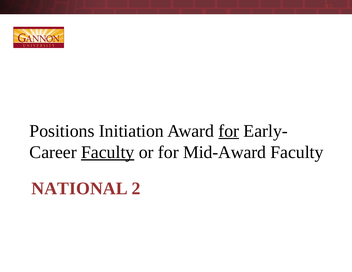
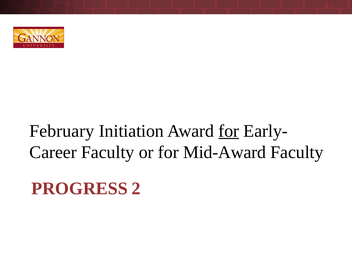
Positions: Positions -> February
Faculty at (108, 152) underline: present -> none
NATIONAL: NATIONAL -> PROGRESS
